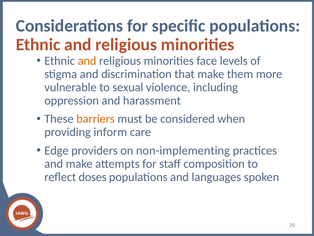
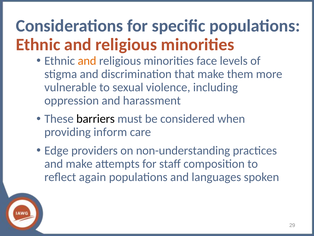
barriers colour: orange -> black
non-implementing: non-implementing -> non-understanding
doses: doses -> again
